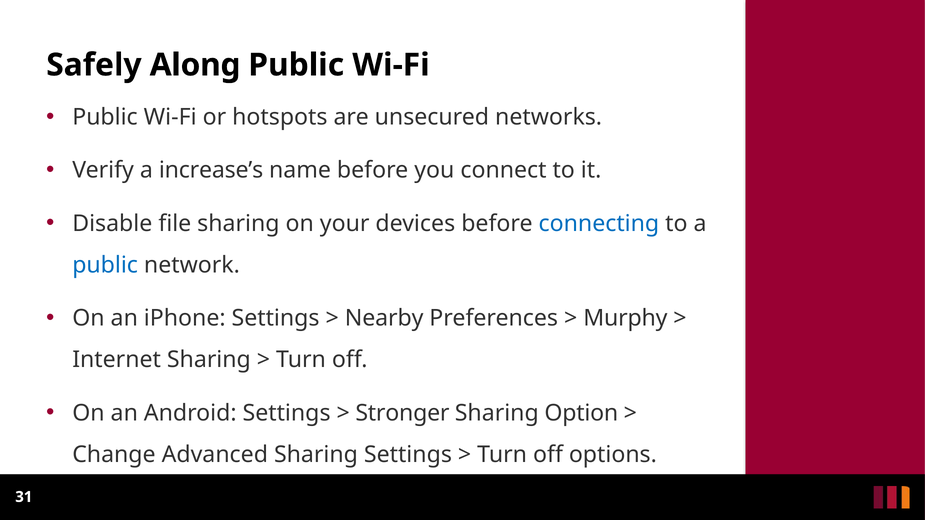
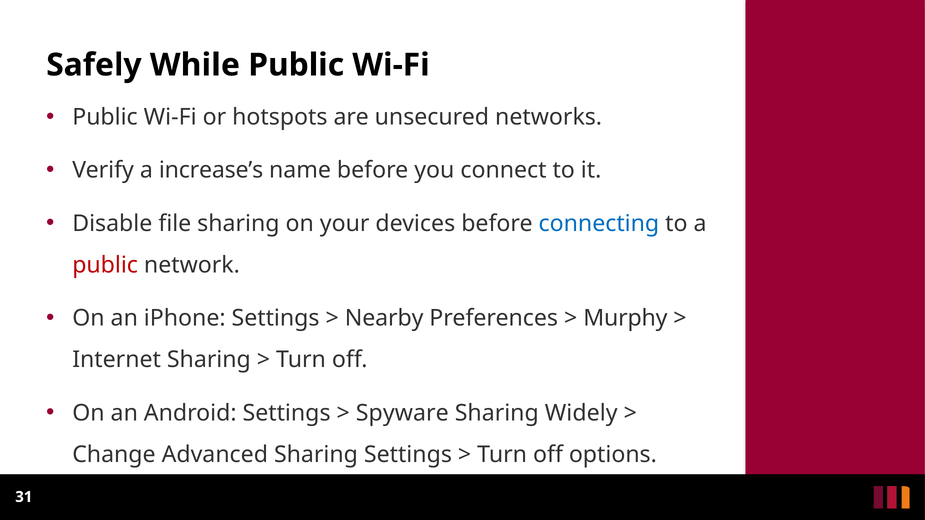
Along: Along -> While
public at (105, 265) colour: blue -> red
Stronger: Stronger -> Spyware
Option: Option -> Widely
